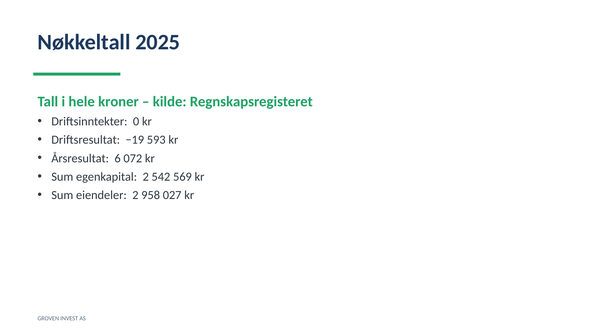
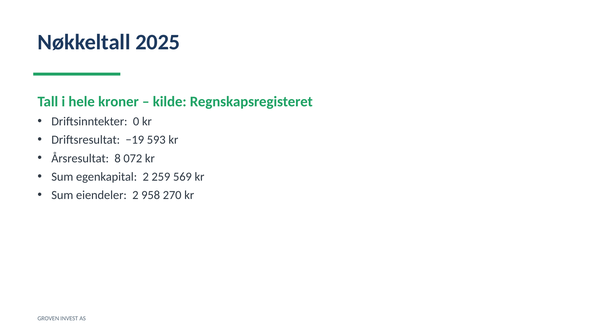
6: 6 -> 8
542: 542 -> 259
027: 027 -> 270
